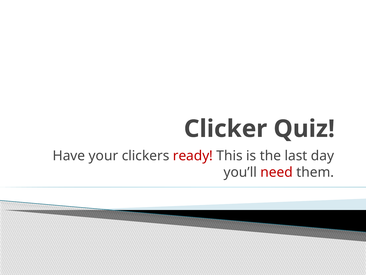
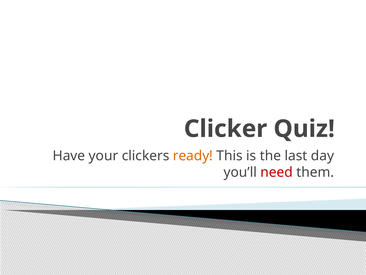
ready colour: red -> orange
